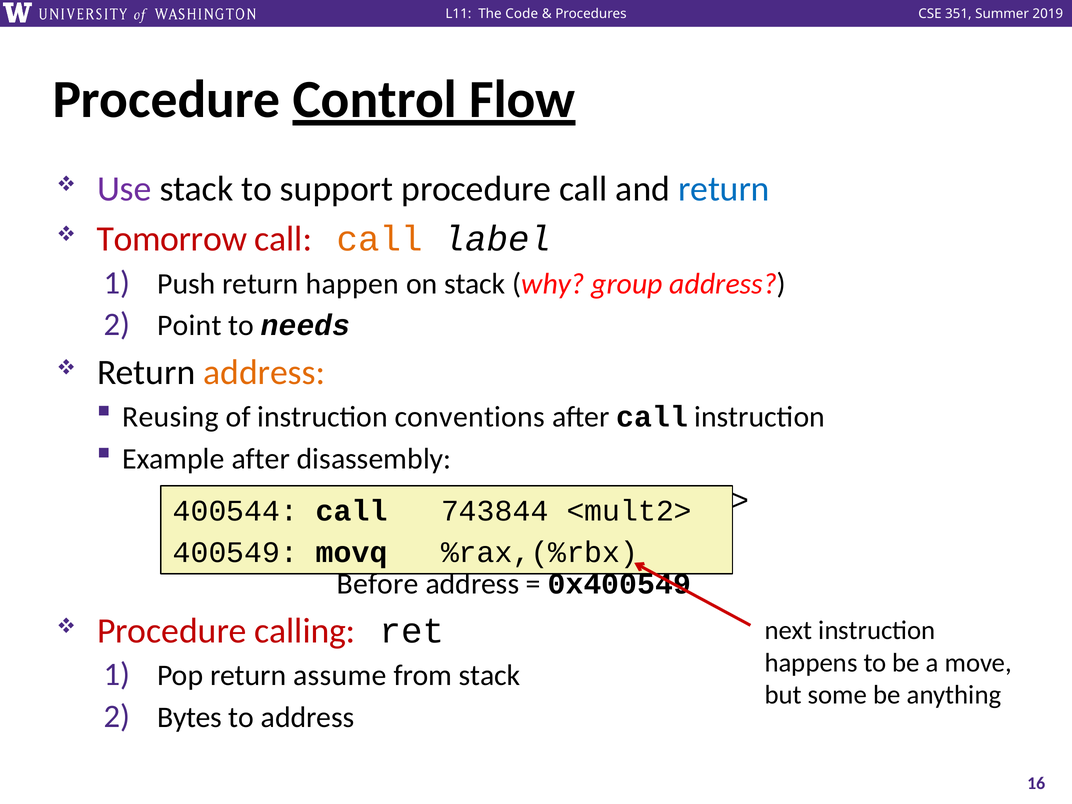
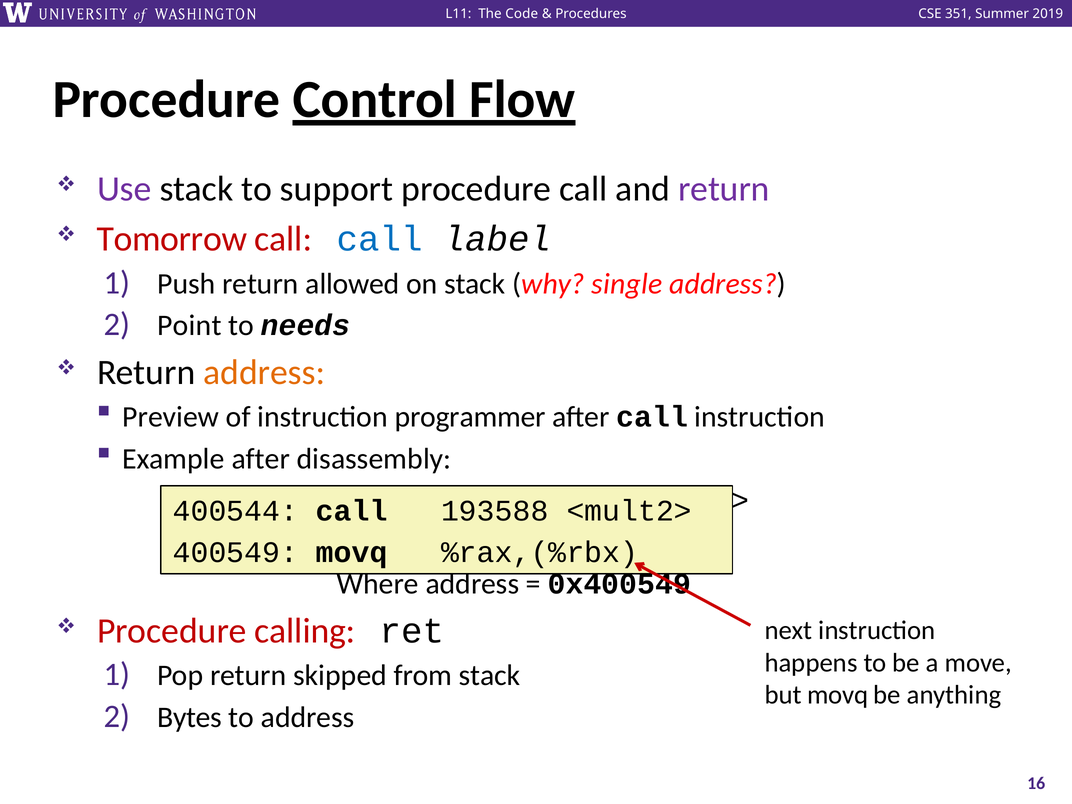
return at (724, 189) colour: blue -> purple
call at (380, 239) colour: orange -> blue
happen: happen -> allowed
group: group -> single
Reusing: Reusing -> Preview
conventions: conventions -> programmer
743844: 743844 -> 193588
Before: Before -> Where
assume: assume -> skipped
but some: some -> movq
